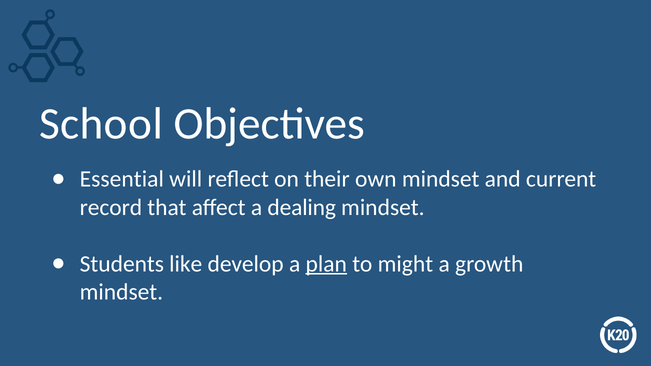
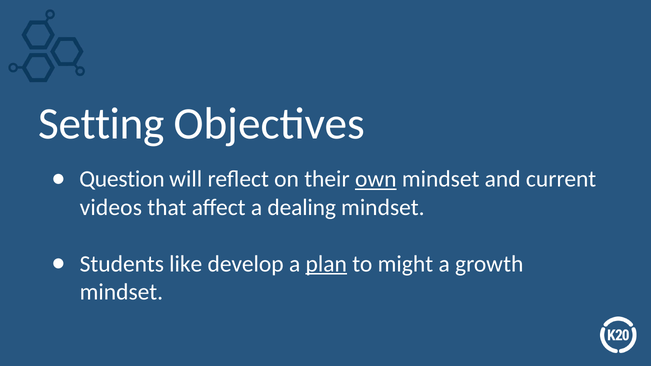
School: School -> Setting
Essential: Essential -> Question
own underline: none -> present
record: record -> videos
